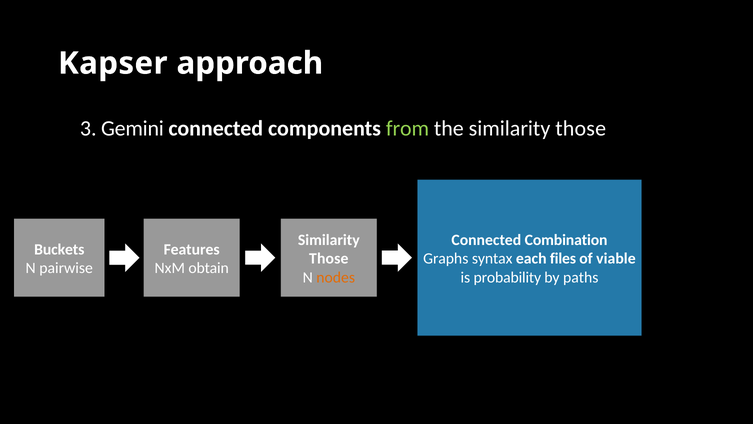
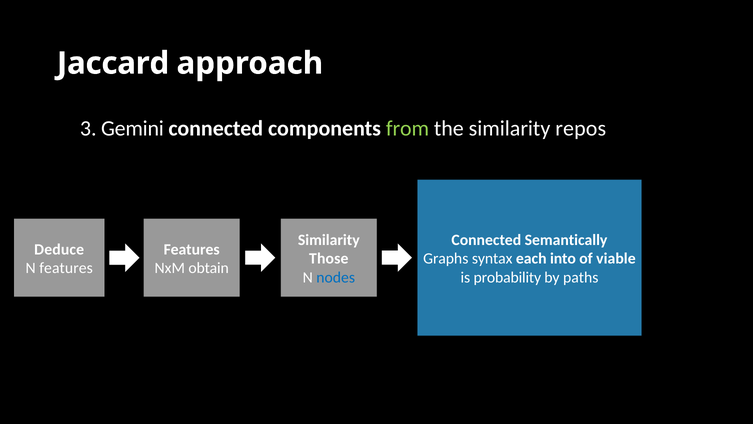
Kapser: Kapser -> Jaccard
the similarity those: those -> repos
Combination: Combination -> Semantically
Buckets: Buckets -> Deduce
files: files -> into
N pairwise: pairwise -> features
nodes colour: orange -> blue
